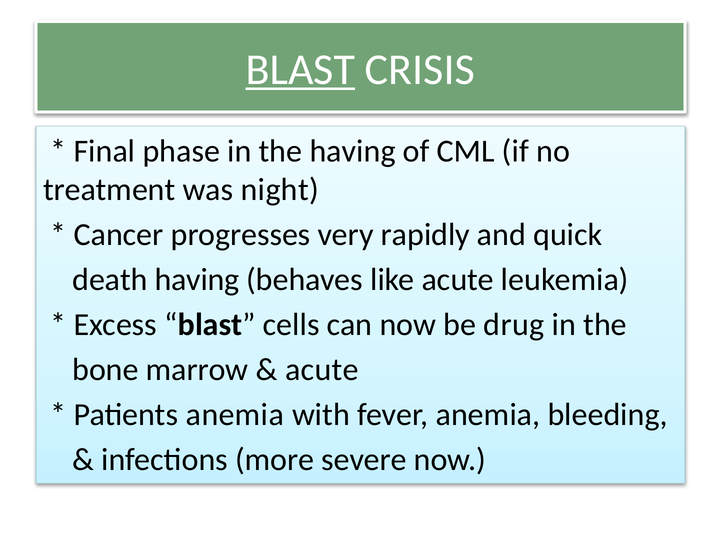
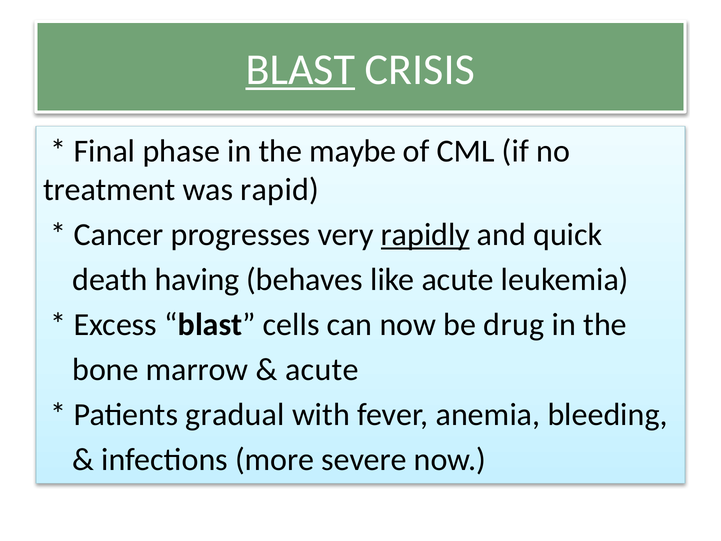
the having: having -> maybe
night: night -> rapid
rapidly underline: none -> present
Patients anemia: anemia -> gradual
